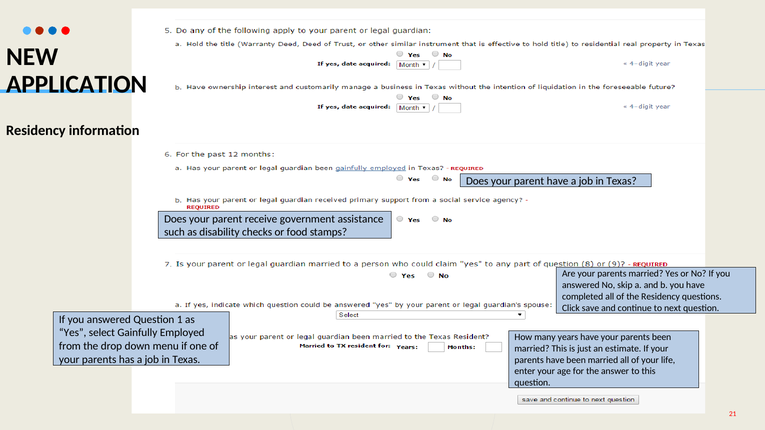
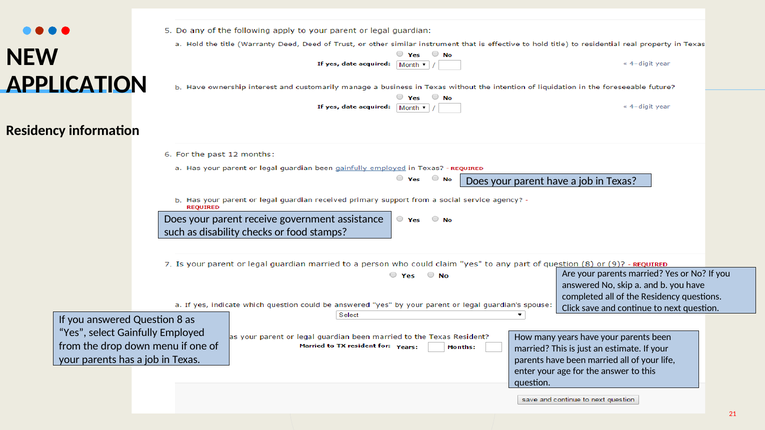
1: 1 -> 8
